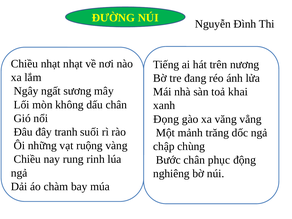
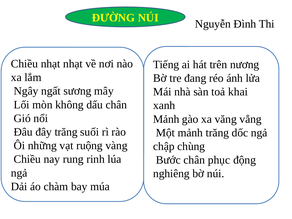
Đọng at (166, 119): Đọng -> Mảnh
đây tranh: tranh -> trăng
